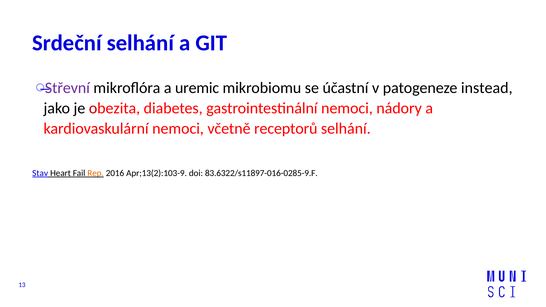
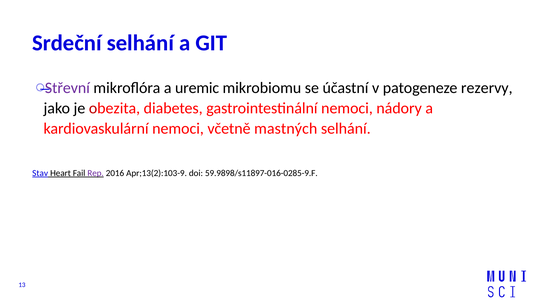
instead: instead -> rezervy
receptorů: receptorů -> mastných
Rep colour: orange -> purple
83.6322/s11897-016-0285-9.F: 83.6322/s11897-016-0285-9.F -> 59.9898/s11897-016-0285-9.F
